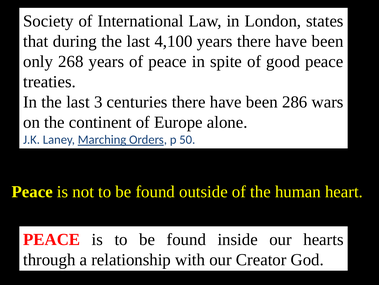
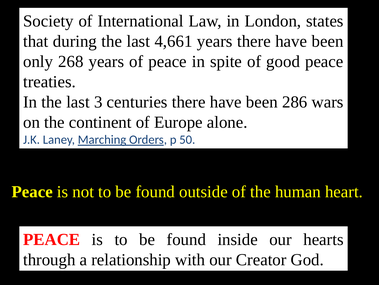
4,100: 4,100 -> 4,661
